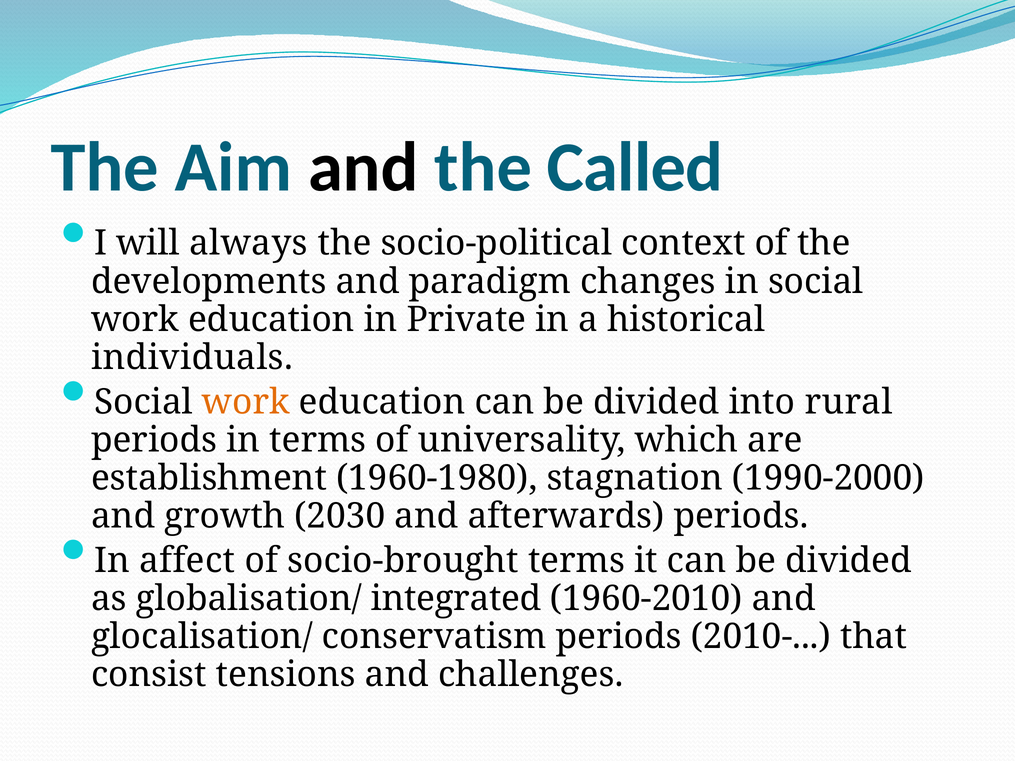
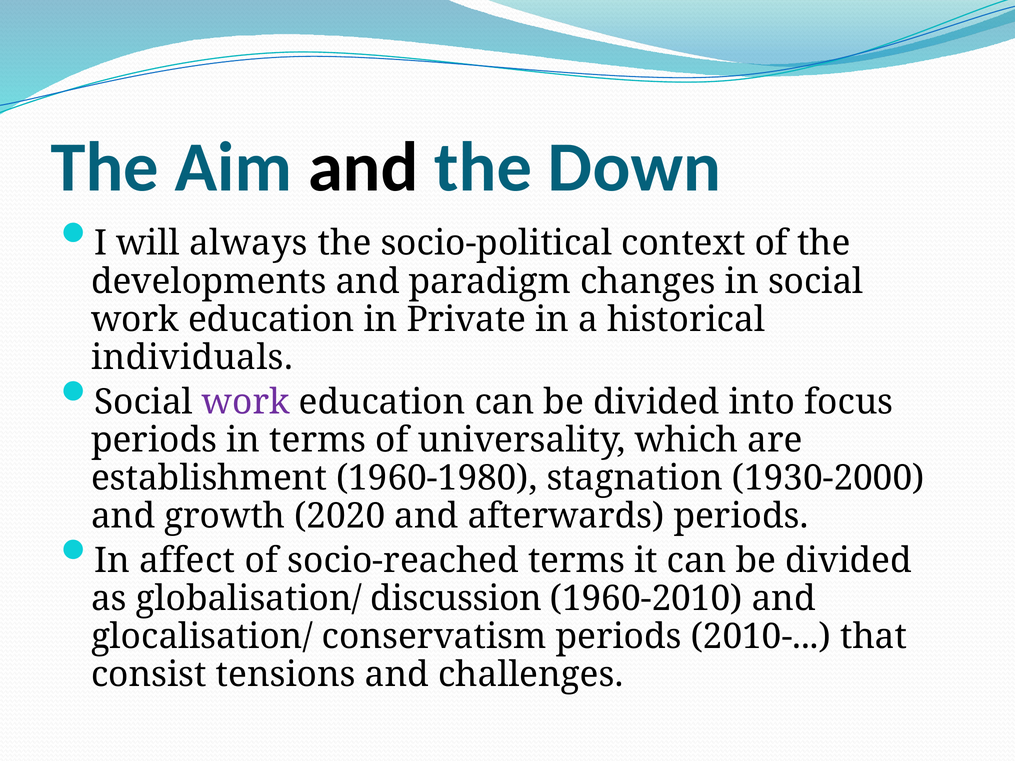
Called: Called -> Down
work at (246, 402) colour: orange -> purple
rural: rural -> focus
1990-2000: 1990-2000 -> 1930-2000
2030: 2030 -> 2020
socio-brought: socio-brought -> socio-reached
integrated: integrated -> discussion
